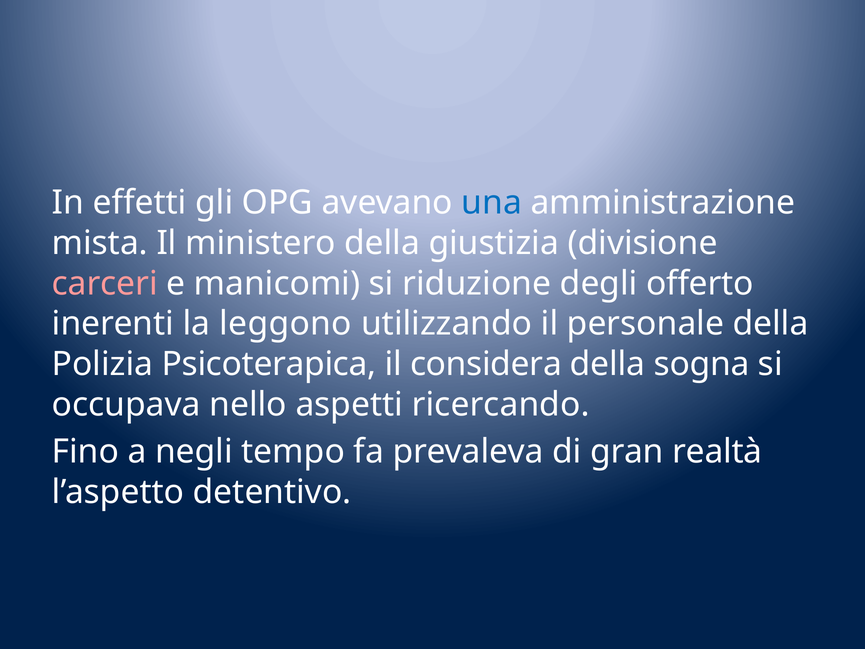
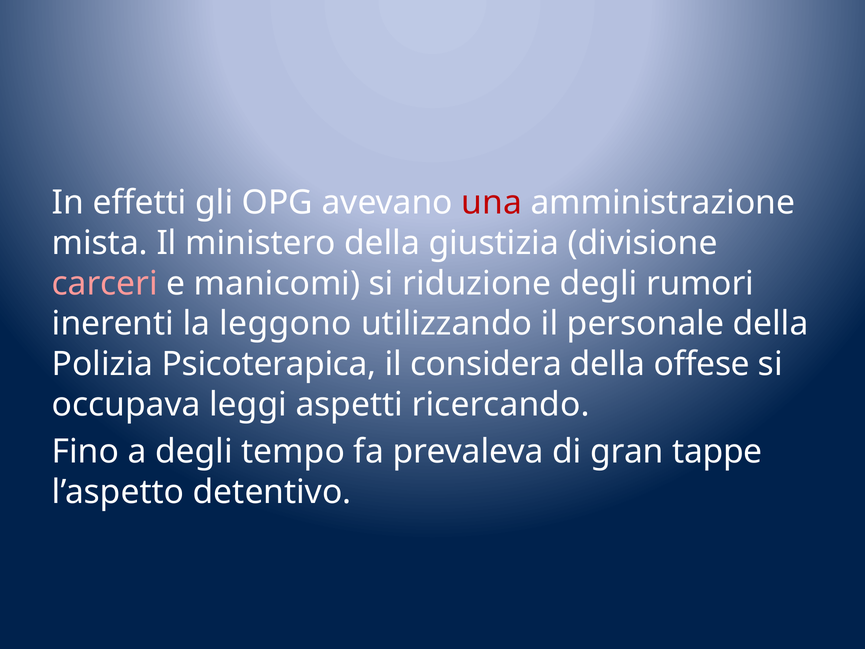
una colour: blue -> red
offerto: offerto -> rumori
sogna: sogna -> offese
nello: nello -> leggi
a negli: negli -> degli
realtà: realtà -> tappe
